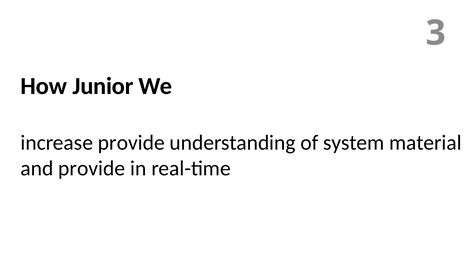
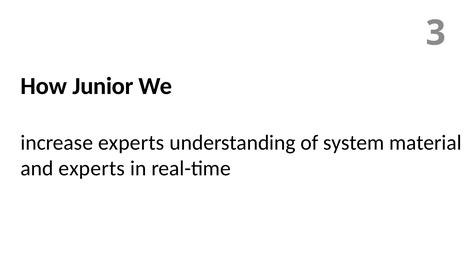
increase provide: provide -> experts
and provide: provide -> experts
